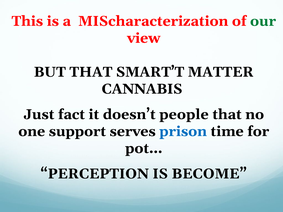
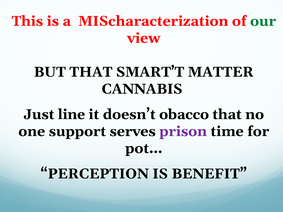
fact: fact -> line
people: people -> obacco
prison colour: blue -> purple
BECOME: BECOME -> BENEFIT
